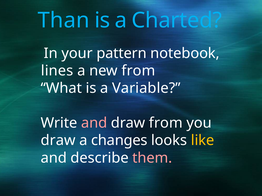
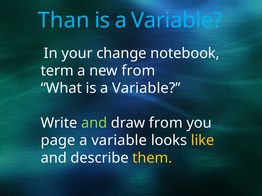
Charted at (177, 20): Charted -> Variable
pattern: pattern -> change
lines: lines -> term
and at (94, 123) colour: pink -> light green
draw at (58, 141): draw -> page
changes at (119, 141): changes -> variable
them colour: pink -> yellow
